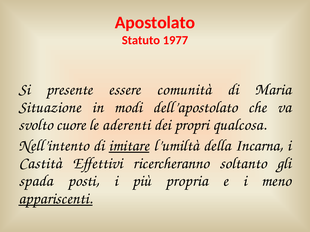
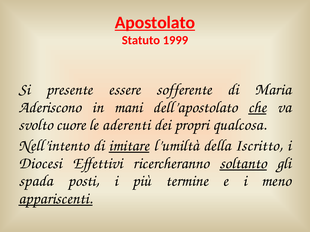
Apostolato underline: none -> present
1977: 1977 -> 1999
comunità: comunità -> sofferente
Situazione: Situazione -> Aderiscono
modi: modi -> mani
che underline: none -> present
Incarna: Incarna -> Iscritto
Castità: Castità -> Diocesi
soltanto underline: none -> present
propria: propria -> termine
